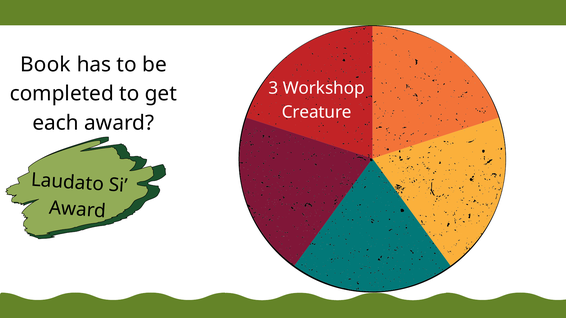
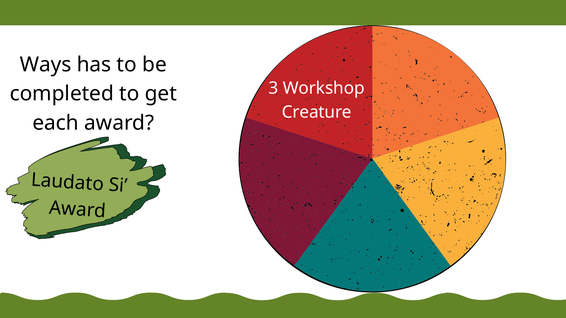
Book: Book -> Ways
